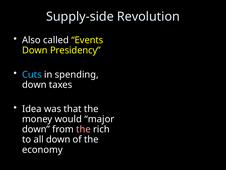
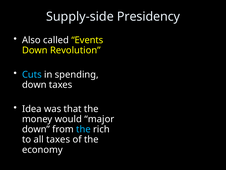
Revolution: Revolution -> Presidency
Presidency: Presidency -> Revolution
the at (83, 129) colour: pink -> light blue
all down: down -> taxes
